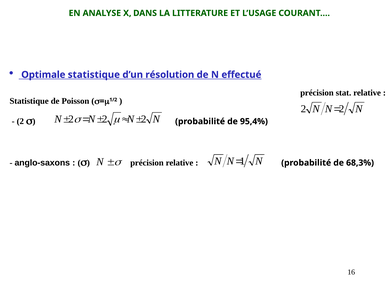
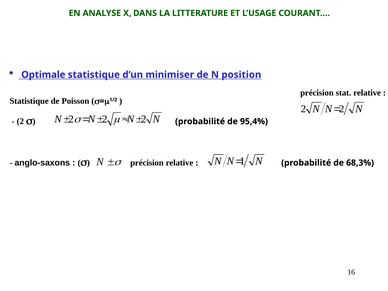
résolution: résolution -> minimiser
effectué: effectué -> position
